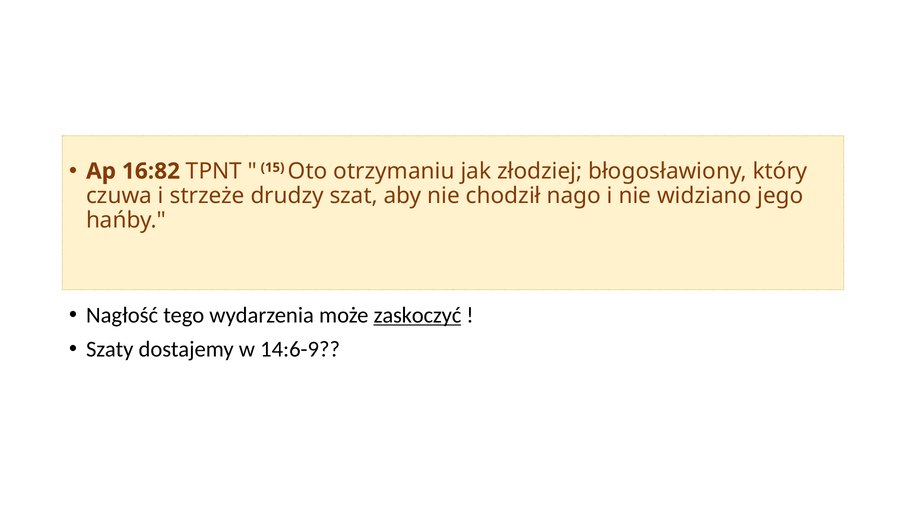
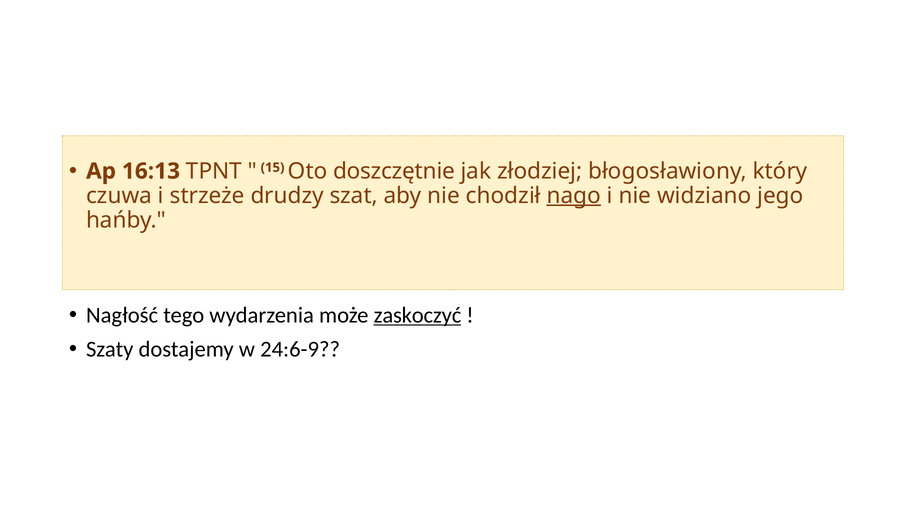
16:82: 16:82 -> 16:13
otrzymaniu: otrzymaniu -> doszczętnie
nago underline: none -> present
14:6-9: 14:6-9 -> 24:6-9
